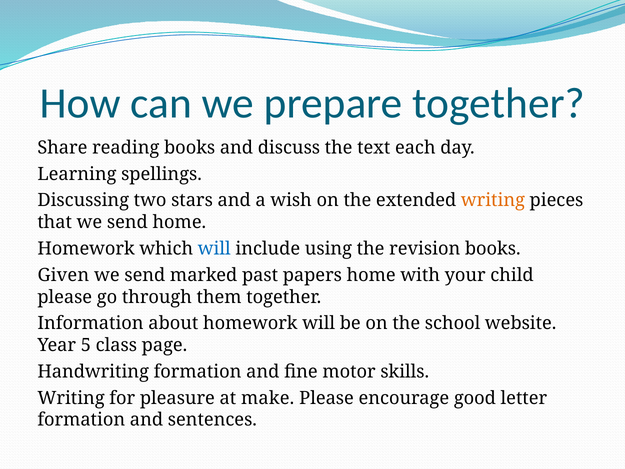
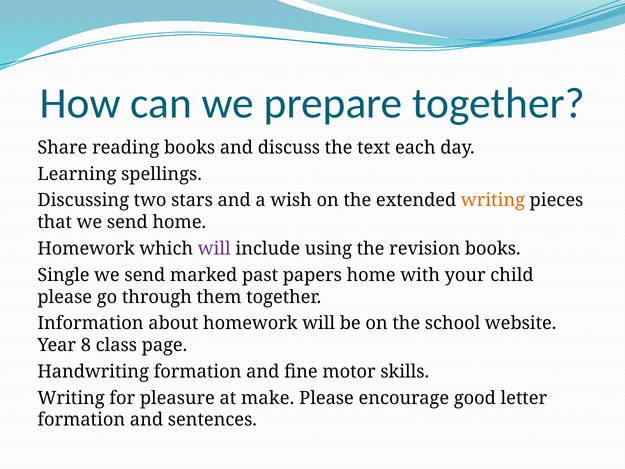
will at (214, 249) colour: blue -> purple
Given: Given -> Single
5: 5 -> 8
